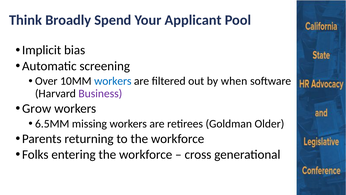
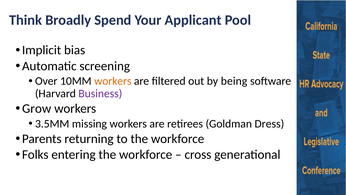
workers at (113, 81) colour: blue -> orange
when: when -> being
6.5MM: 6.5MM -> 3.5MM
Older: Older -> Dress
